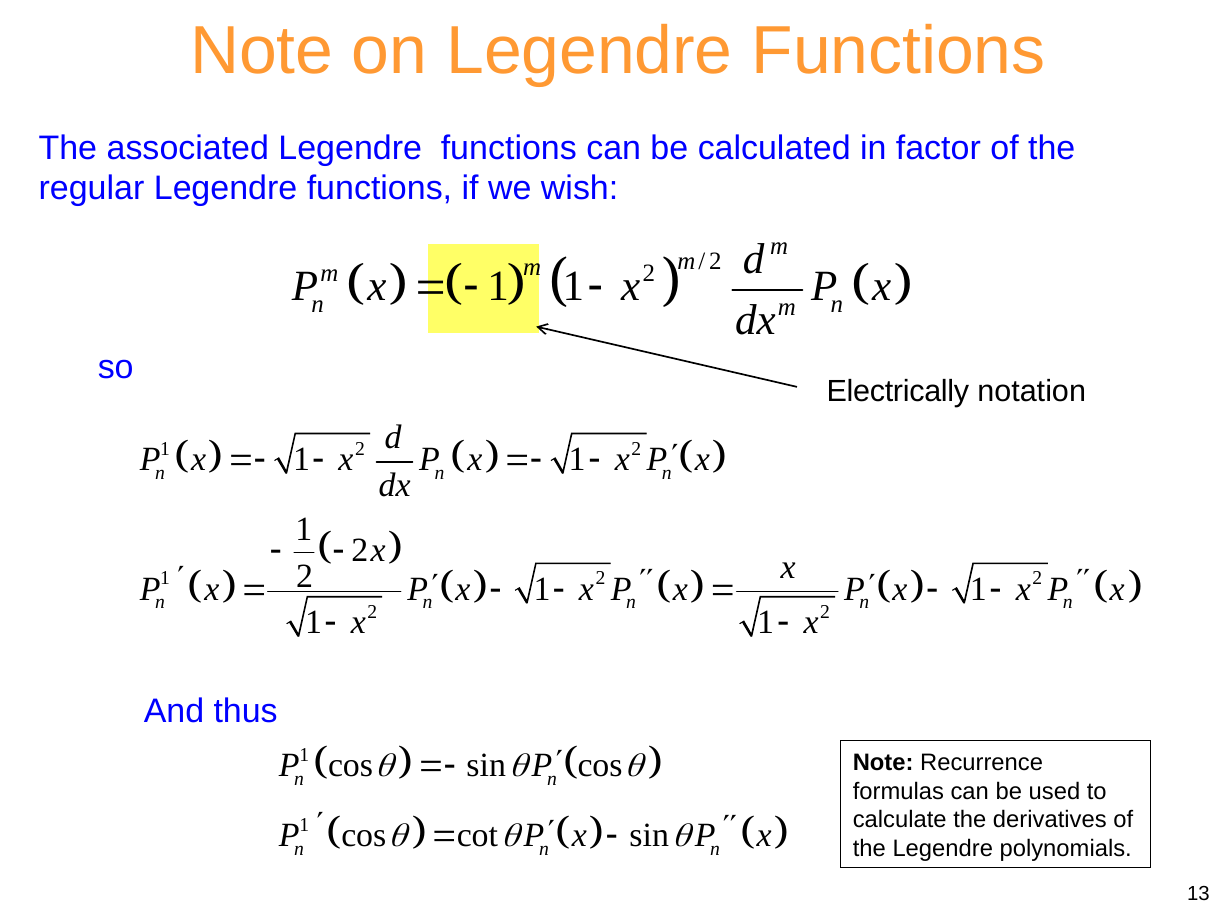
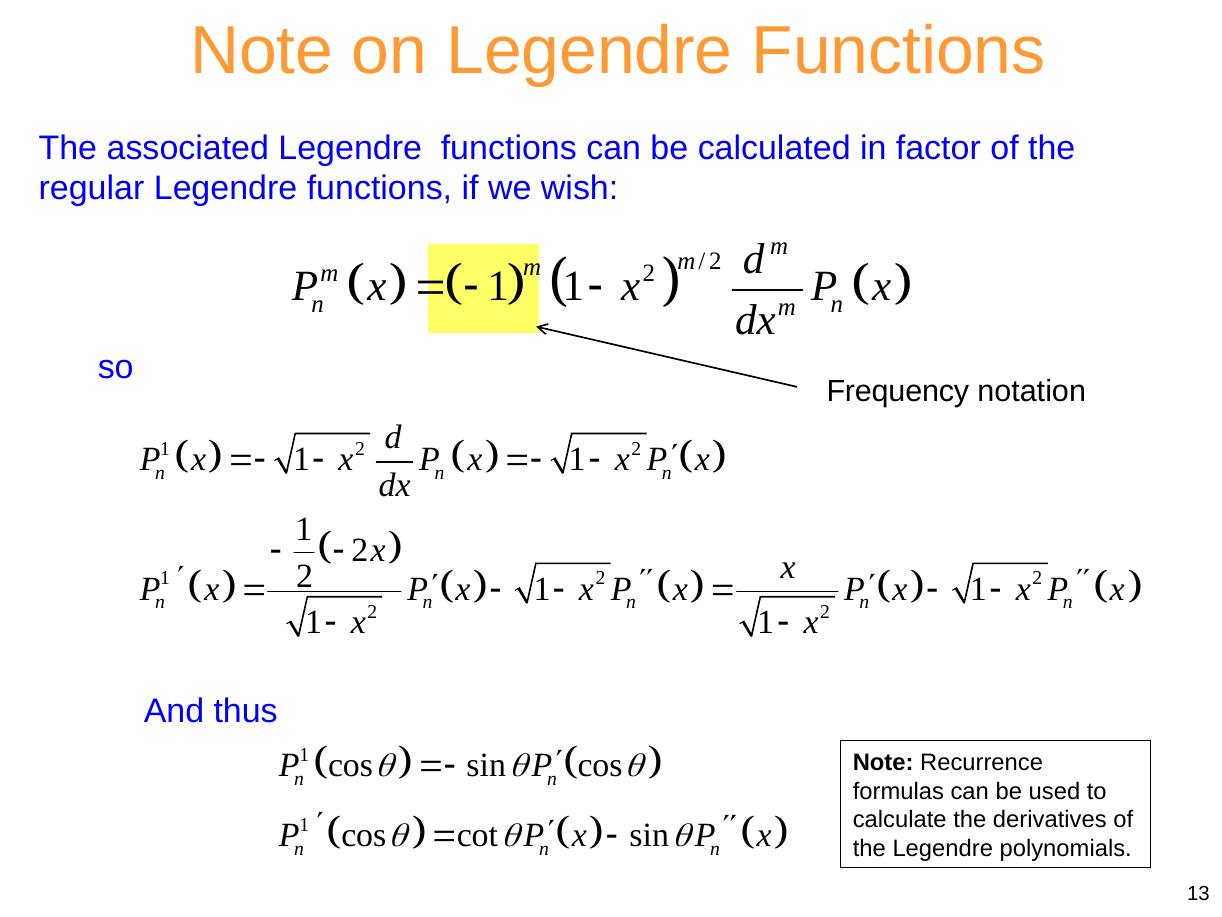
Electrically: Electrically -> Frequency
